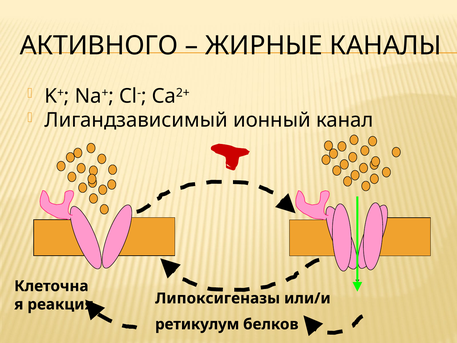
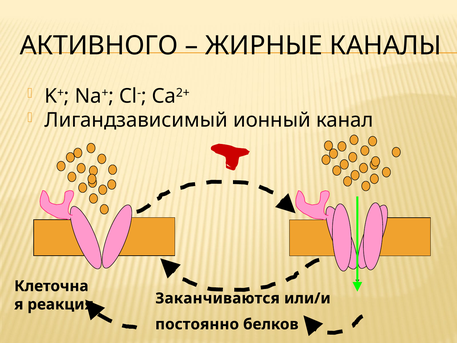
Липоксигеназы: Липоксигеназы -> Заканчиваются
ретикулум: ретикулум -> постоянно
